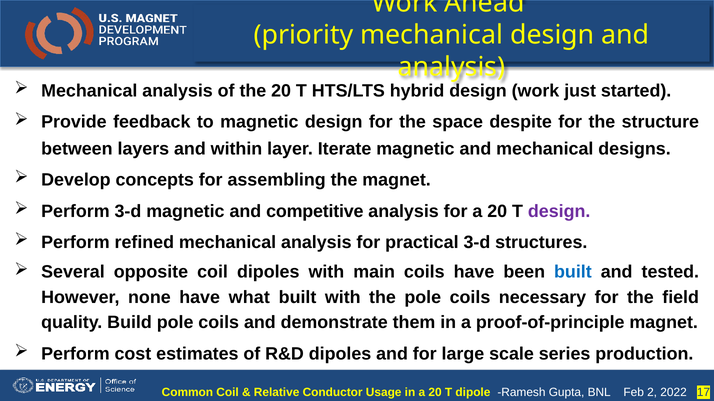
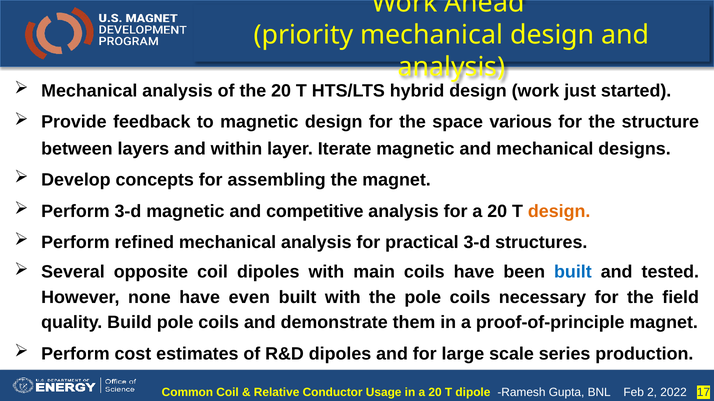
despite: despite -> various
design at (559, 212) colour: purple -> orange
what: what -> even
